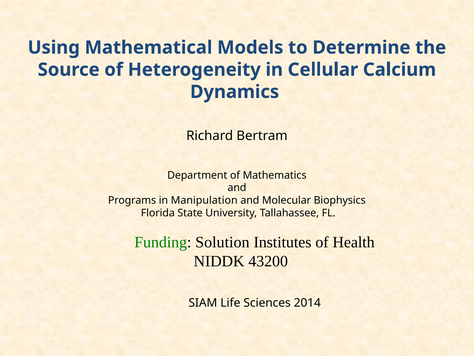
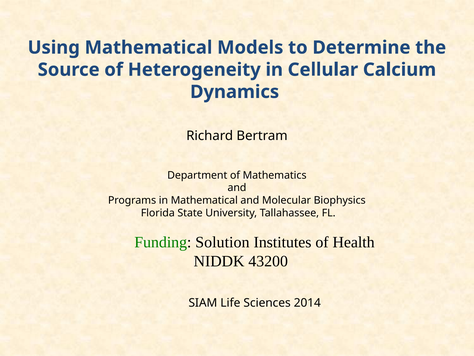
in Manipulation: Manipulation -> Mathematical
